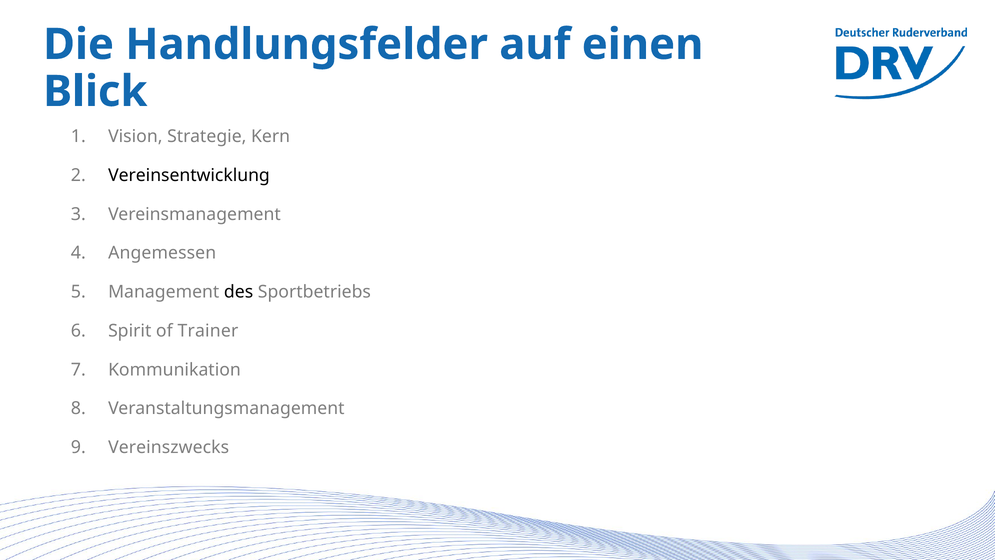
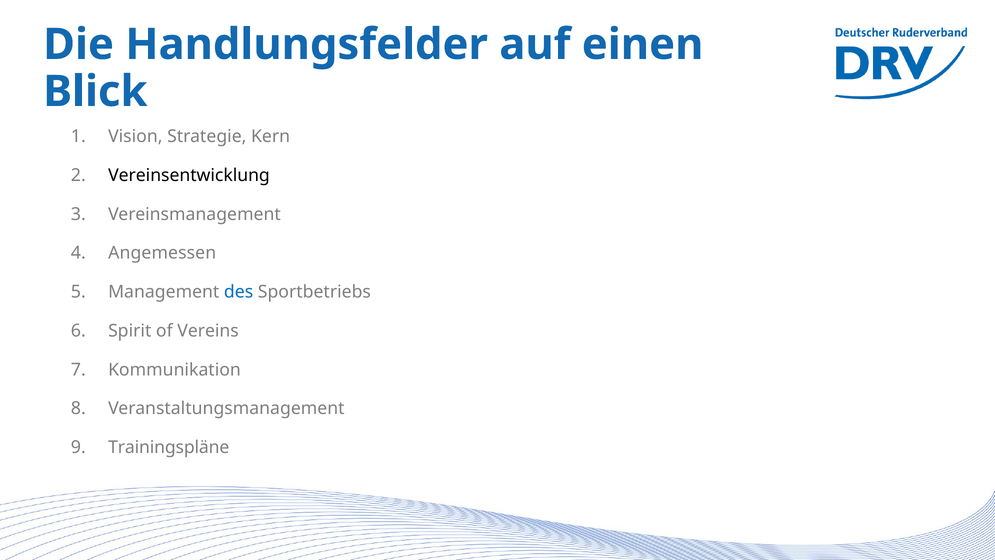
des colour: black -> blue
Trainer: Trainer -> Vereins
Vereinszwecks: Vereinszwecks -> Trainingspläne
